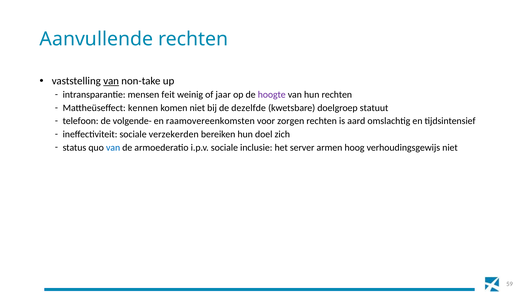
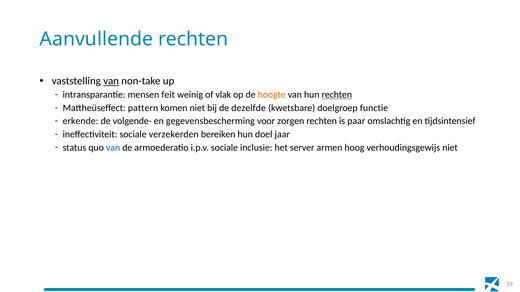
jaar: jaar -> vlak
hoogte colour: purple -> orange
rechten at (337, 95) underline: none -> present
kennen: kennen -> pattern
statuut: statuut -> functie
telefoon: telefoon -> erkende
raamovereenkomsten: raamovereenkomsten -> gegevensbescherming
aard: aard -> paar
zich: zich -> jaar
